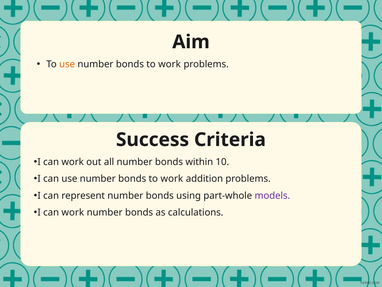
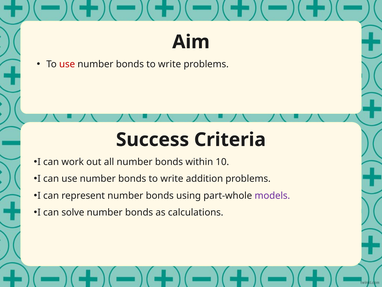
use at (67, 64) colour: orange -> red
work at (170, 64): work -> write
work at (172, 179): work -> write
work at (73, 212): work -> solve
